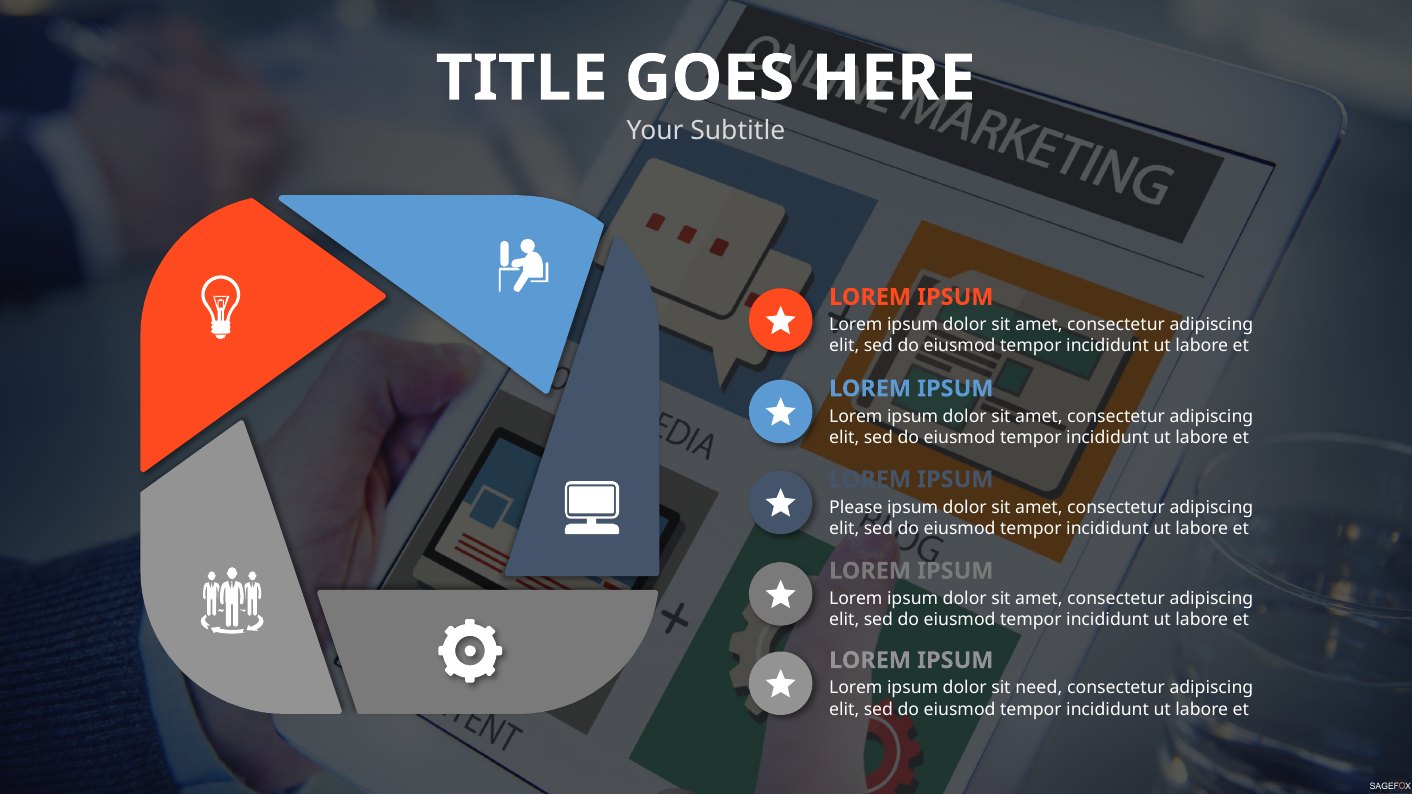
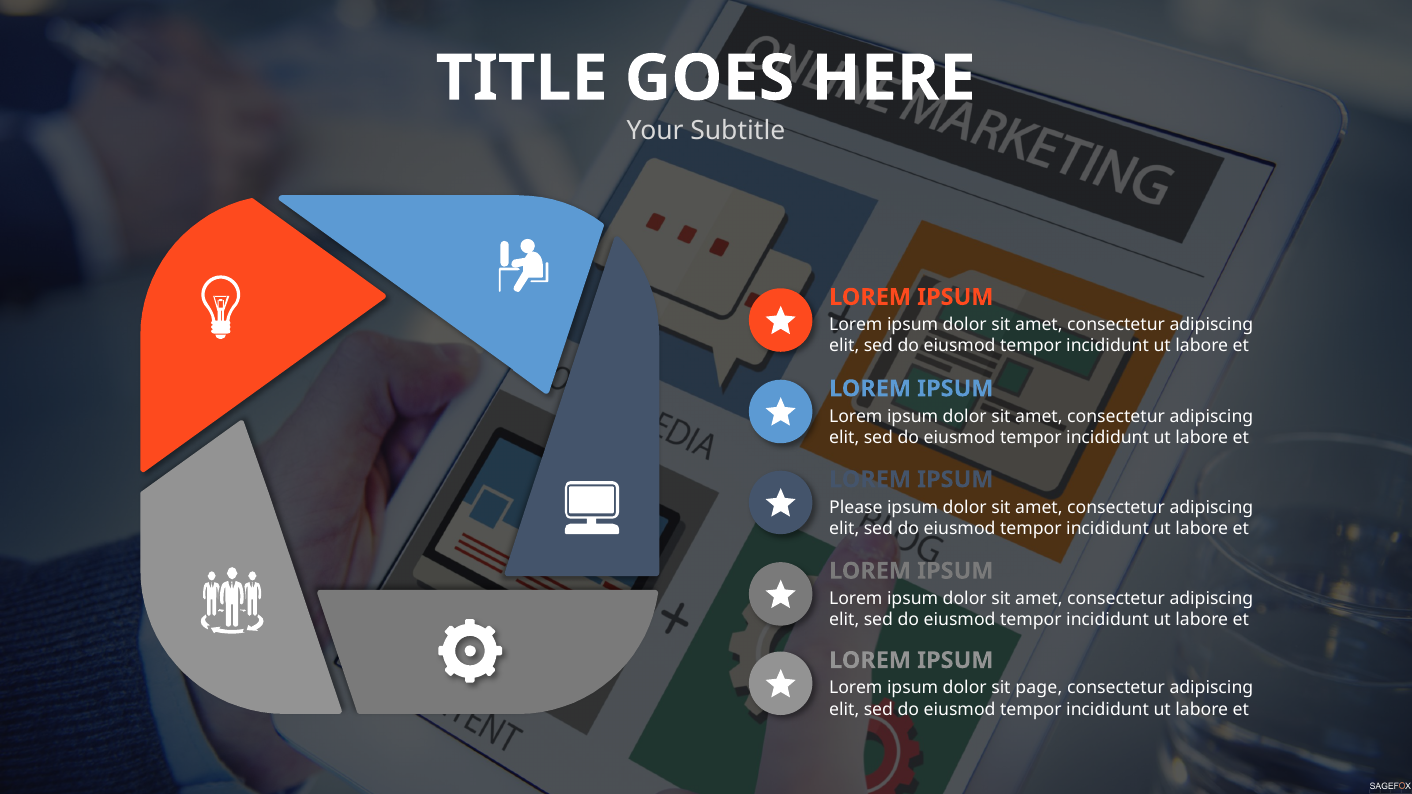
need: need -> page
